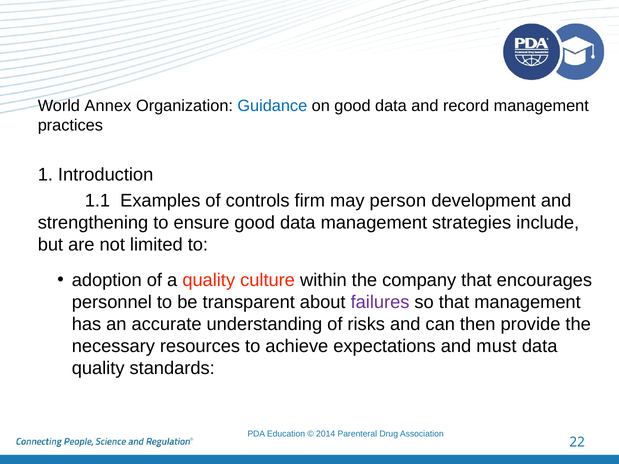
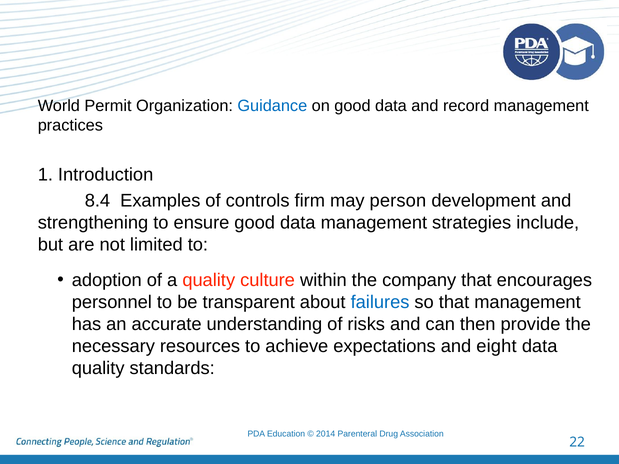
Annex: Annex -> Permit
1.1: 1.1 -> 8.4
failures colour: purple -> blue
must: must -> eight
